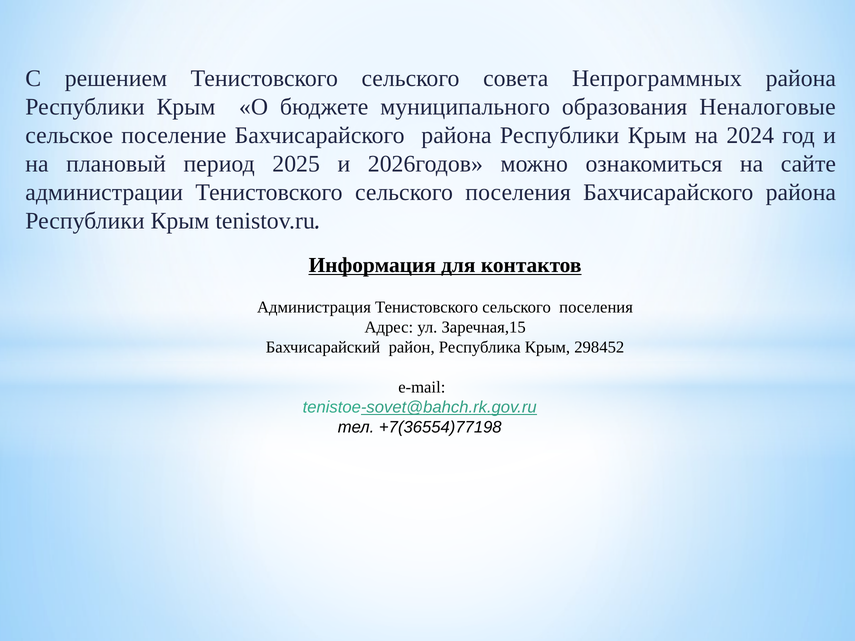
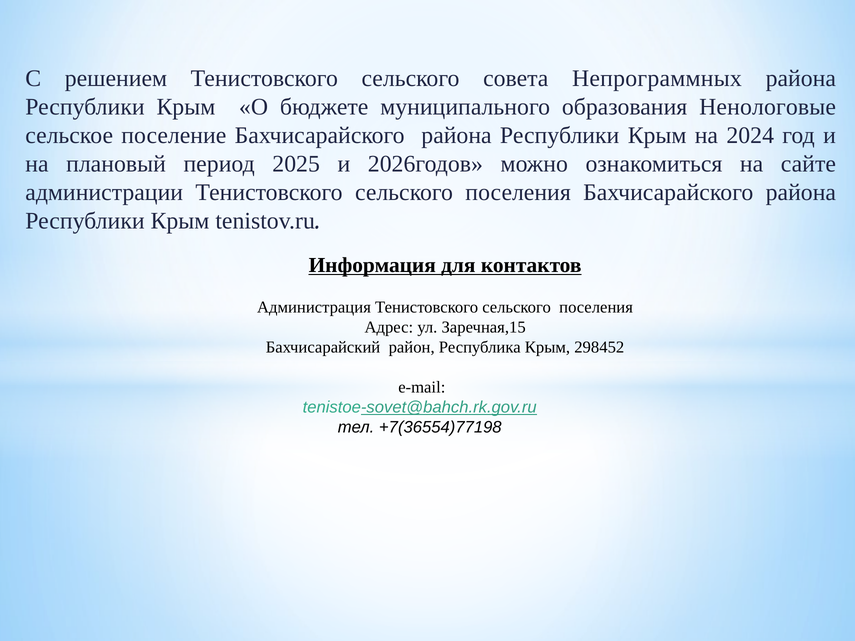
Неналоговые: Неналоговые -> Ненологовые
